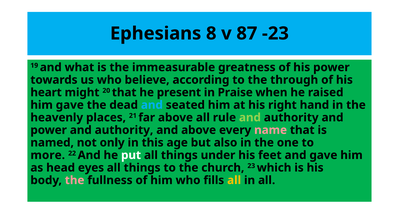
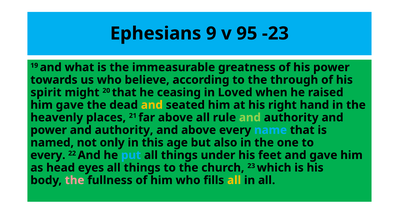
8: 8 -> 9
87: 87 -> 95
heart: heart -> spirit
present: present -> ceasing
Praise: Praise -> Loved
and at (152, 105) colour: light blue -> yellow
name colour: pink -> light blue
more at (48, 155): more -> every
put colour: white -> light blue
